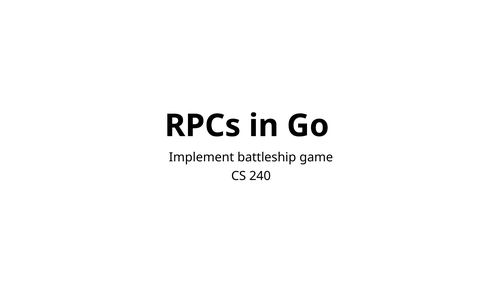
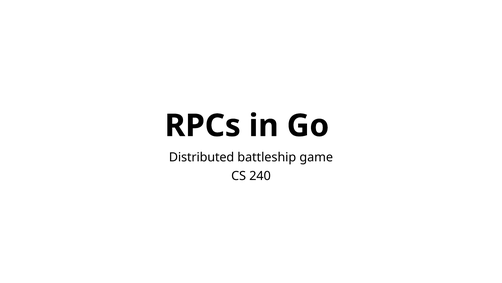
Implement: Implement -> Distributed
